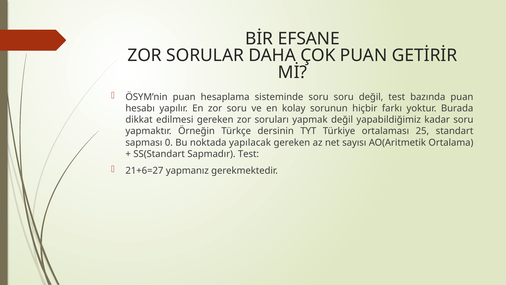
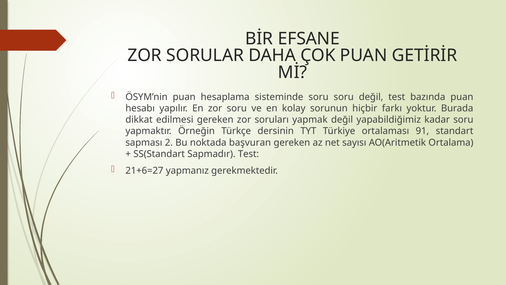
25: 25 -> 91
0: 0 -> 2
yapılacak: yapılacak -> başvuran
